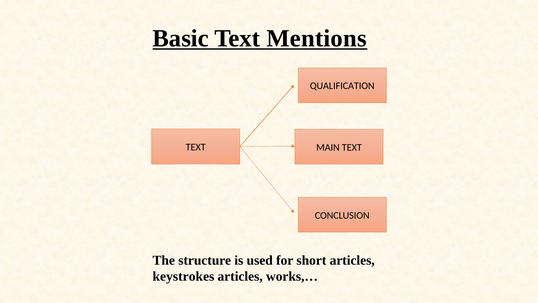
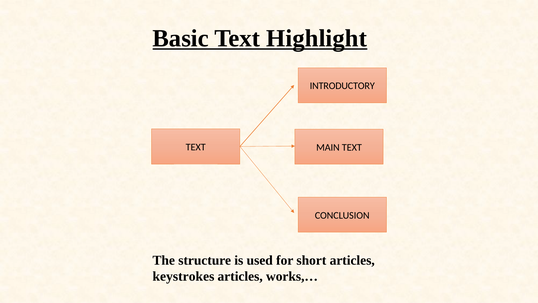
Mentions: Mentions -> Highlight
QUALIFICATION: QUALIFICATION -> INTRODUCTORY
